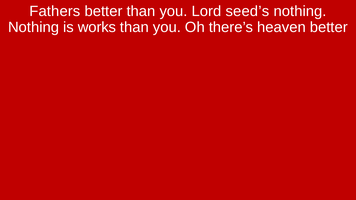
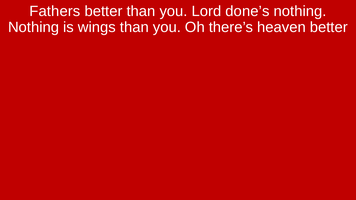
seed’s: seed’s -> done’s
works: works -> wings
